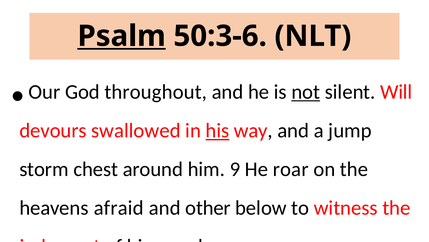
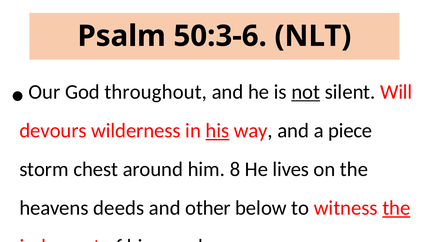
Psalm underline: present -> none
swallowed: swallowed -> wilderness
jump: jump -> piece
9: 9 -> 8
roar: roar -> lives
afraid: afraid -> deeds
the at (396, 207) underline: none -> present
